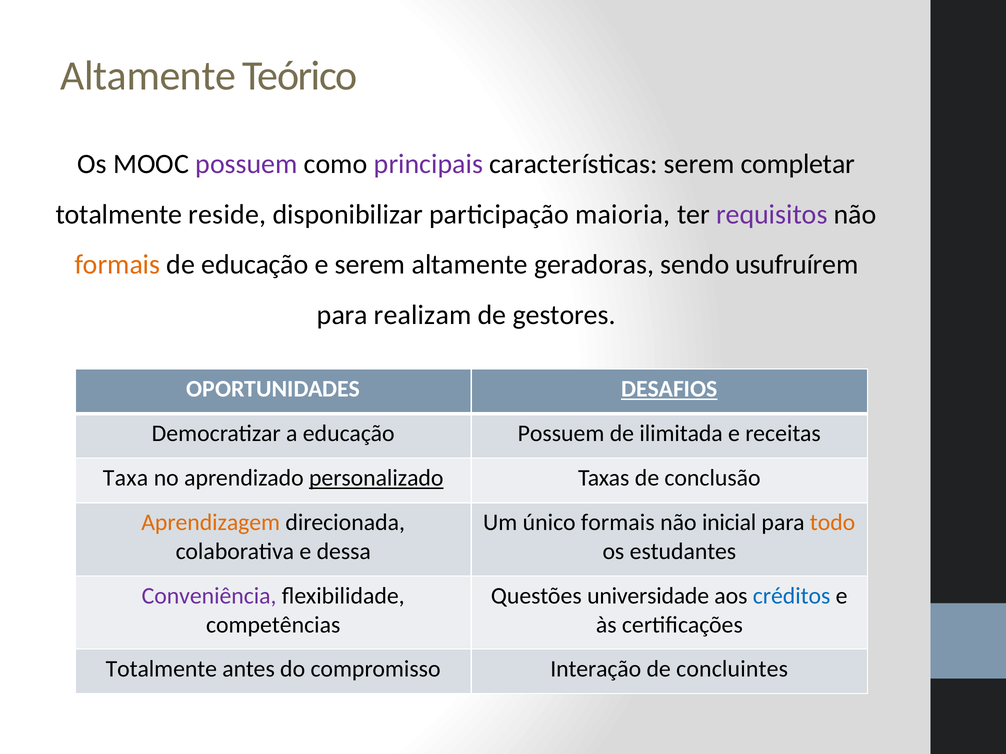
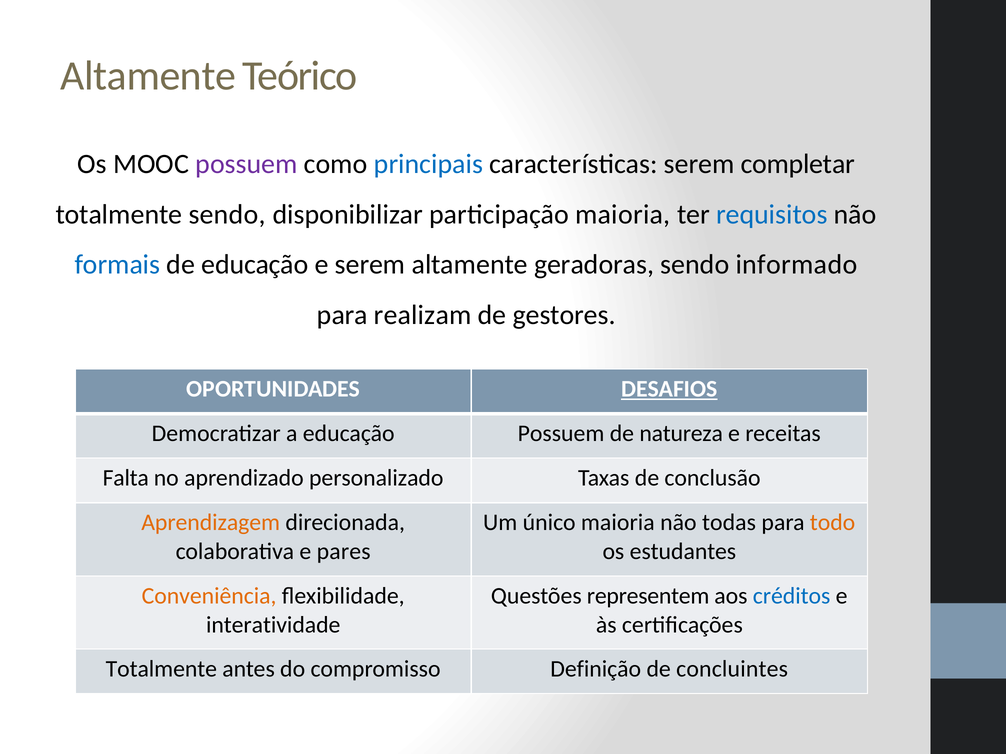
principais colour: purple -> blue
totalmente reside: reside -> sendo
requisitos colour: purple -> blue
formais at (117, 265) colour: orange -> blue
usufruírem: usufruírem -> informado
ilimitada: ilimitada -> natureza
Taxa: Taxa -> Falta
personalizado underline: present -> none
único formais: formais -> maioria
inicial: inicial -> todas
dessa: dessa -> pares
Conveniência colour: purple -> orange
universidade: universidade -> representem
competências: competências -> interatividade
Interação: Interação -> Definição
